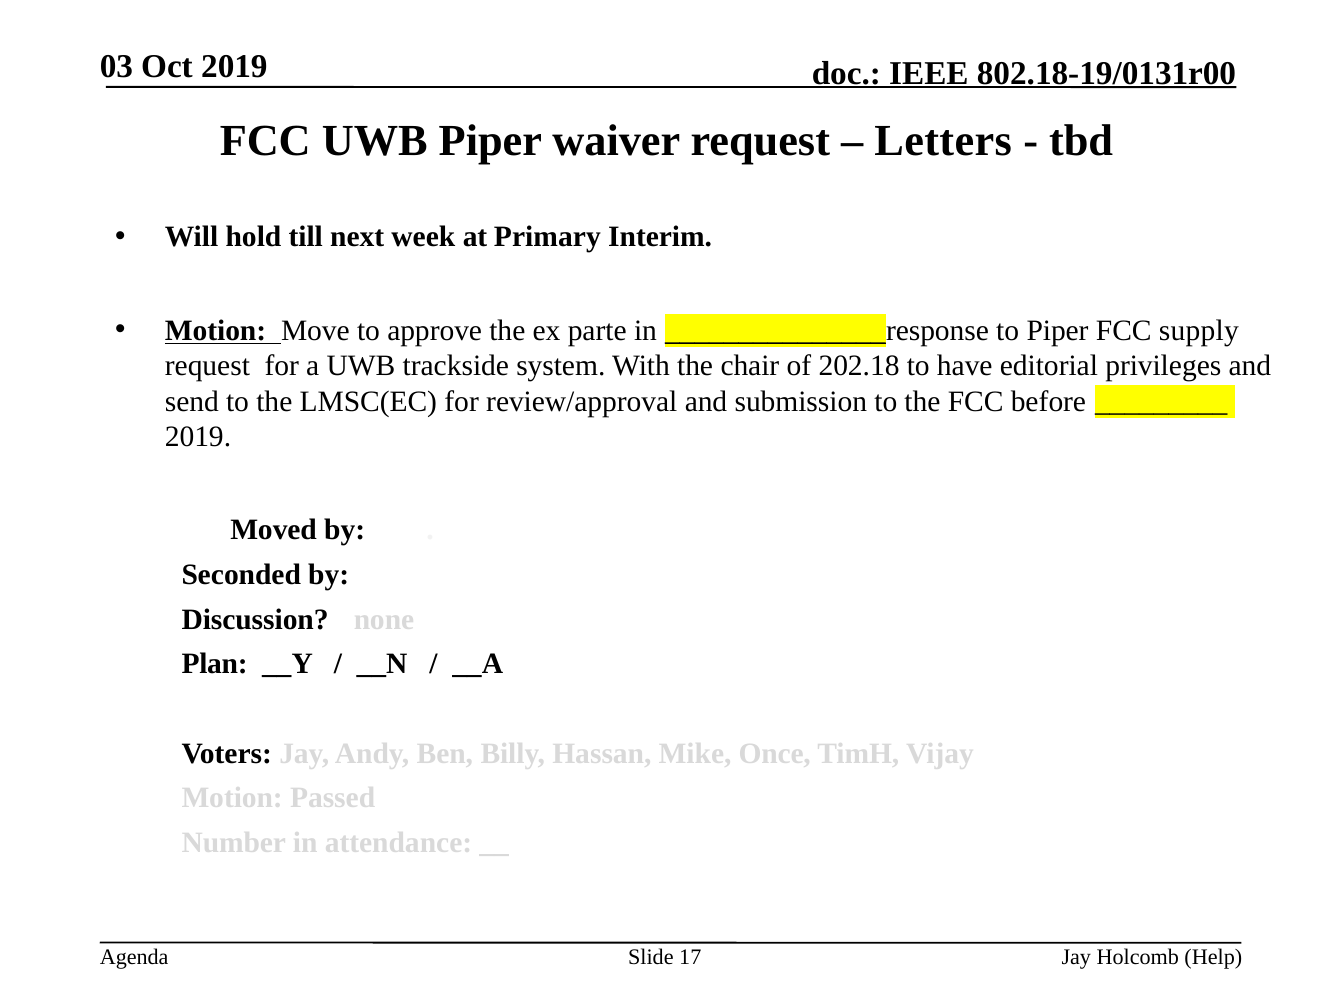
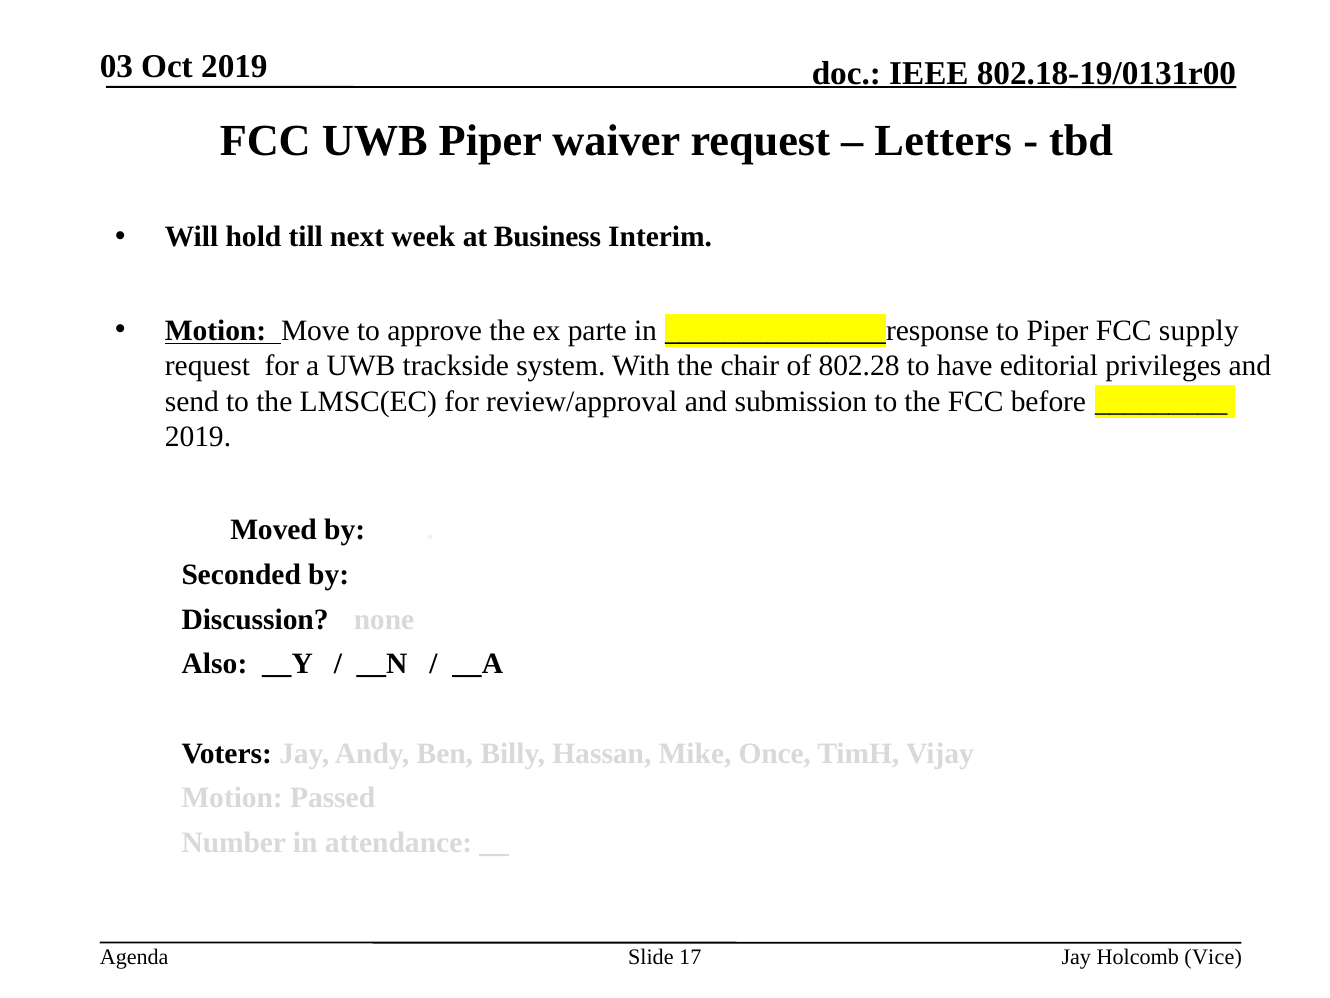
Primary: Primary -> Business
202.18: 202.18 -> 802.28
Plan: Plan -> Also
Help: Help -> Vice
